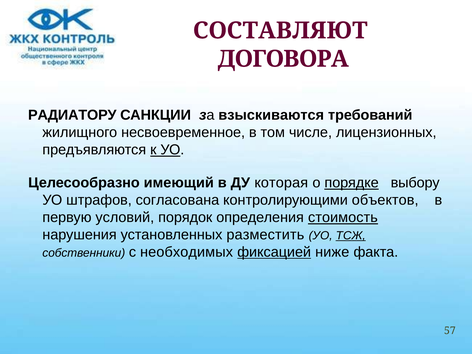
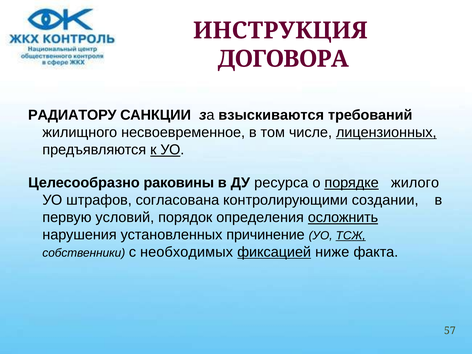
СОСТАВЛЯЮТ: СОСТАВЛЯЮТ -> ИНСТРУКЦИЯ
лицензионных underline: none -> present
имеющий: имеющий -> раковины
которая: которая -> ресурса
выбору: выбору -> жилого
объектов: объектов -> создании
стоимость: стоимость -> осложнить
разместить: разместить -> причинение
